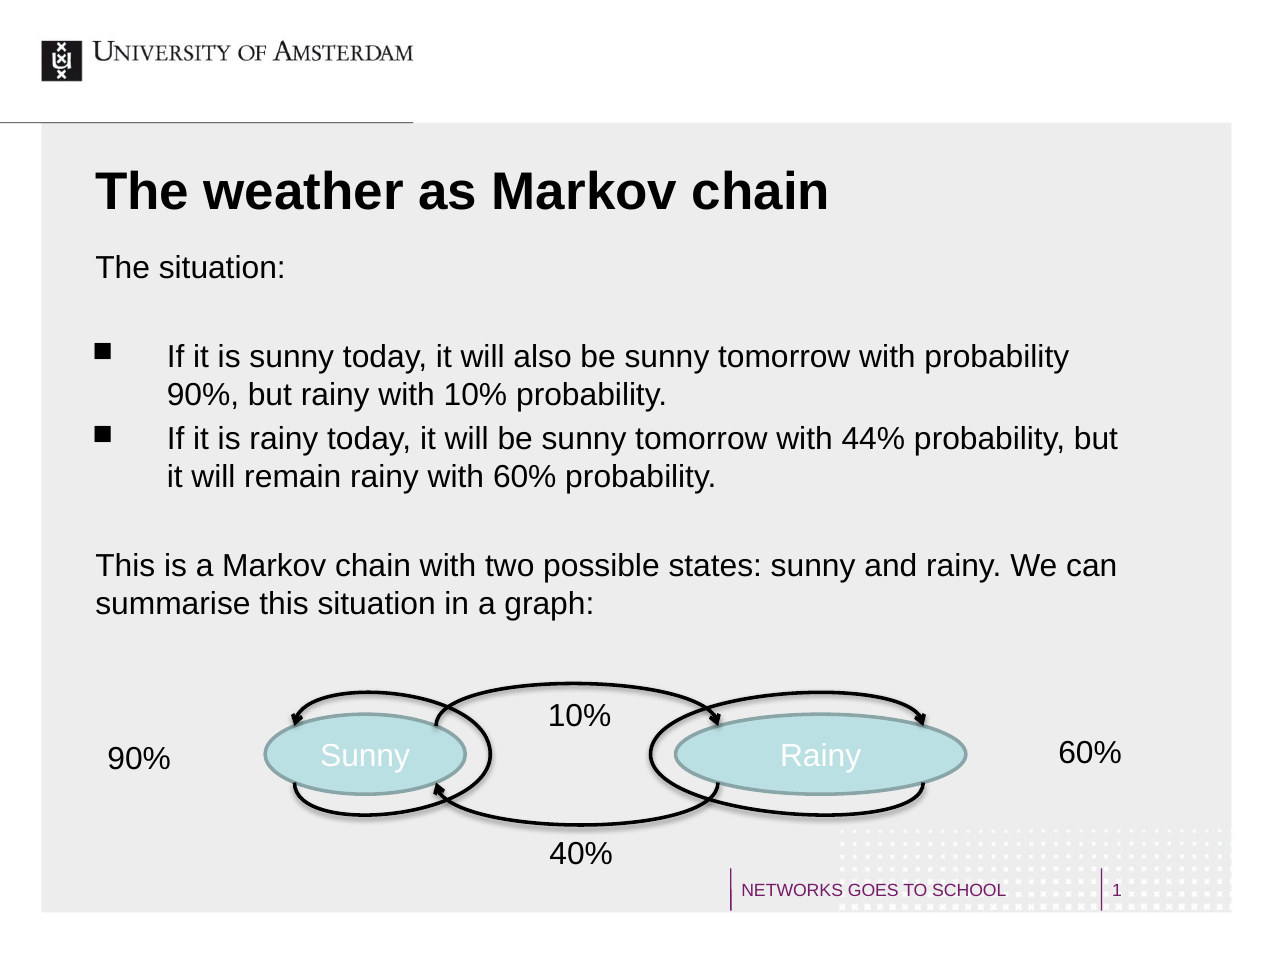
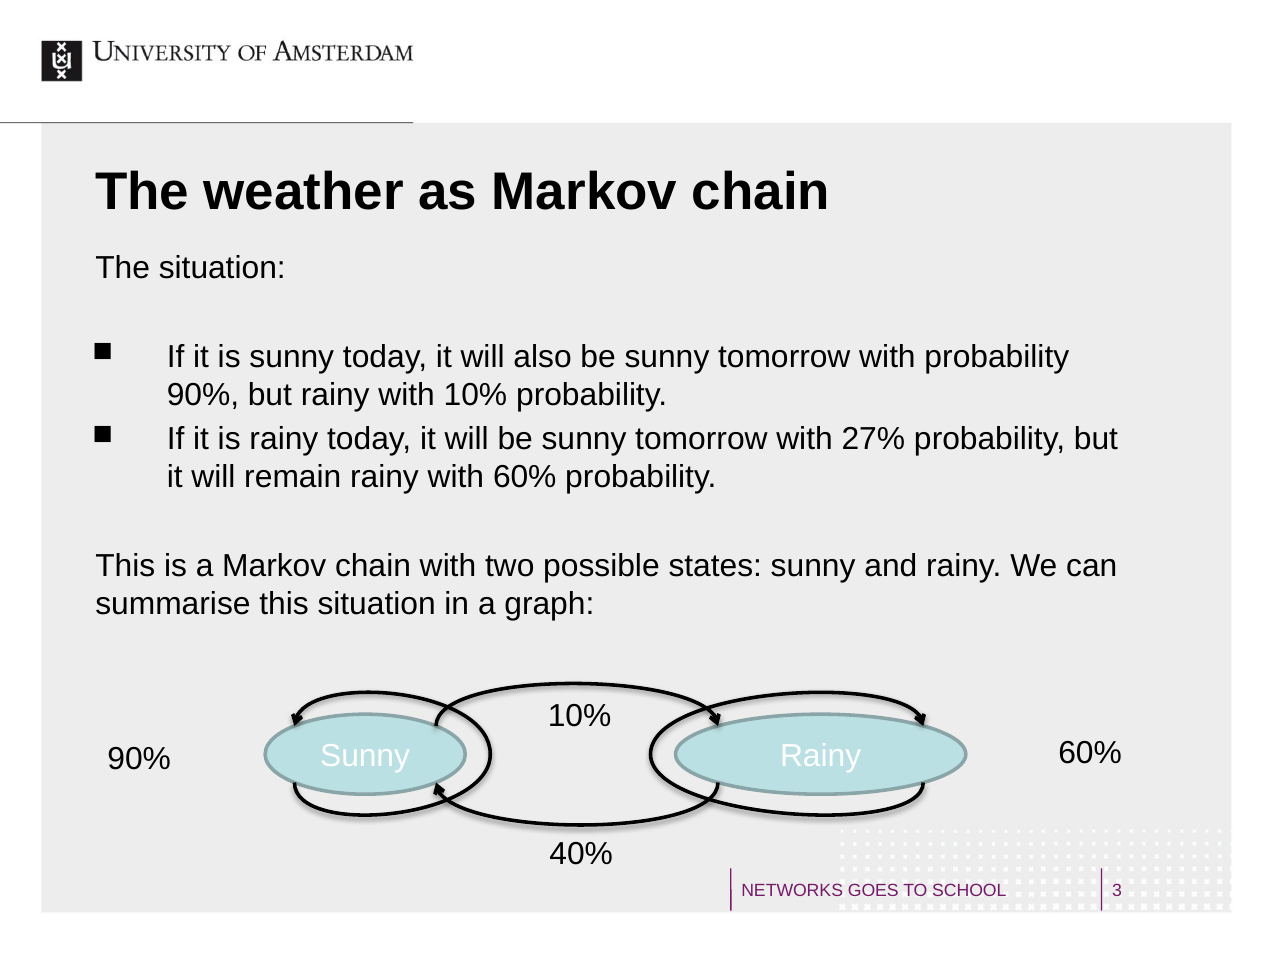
44%: 44% -> 27%
1: 1 -> 3
